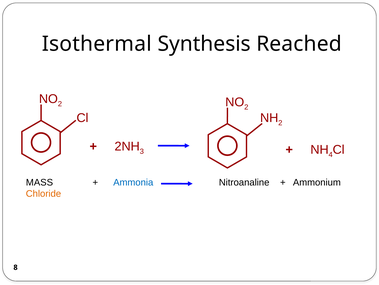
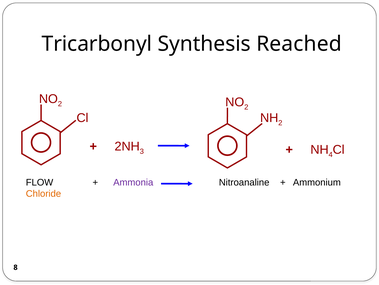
Isothermal: Isothermal -> Tricarbonyl
MASS: MASS -> FLOW
Ammonia colour: blue -> purple
